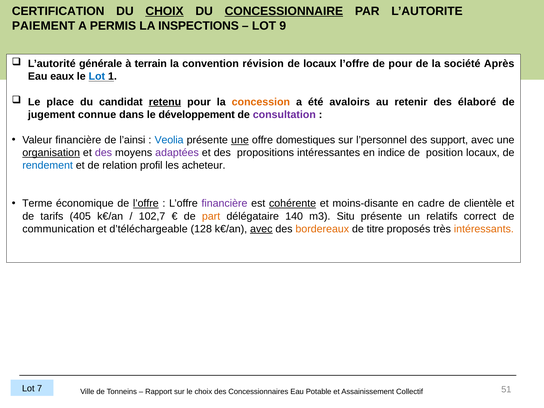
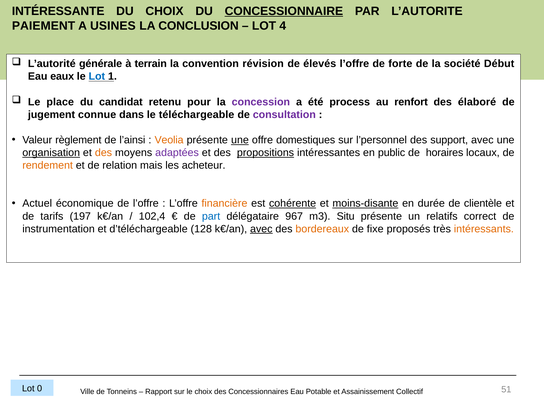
CERTIFICATION: CERTIFICATION -> INTÉRESSANTE
CHOIX at (165, 11) underline: present -> none
PERMIS: PERMIS -> USINES
INSPECTIONS: INSPECTIONS -> CONCLUSION
9: 9 -> 4
de locaux: locaux -> élevés
de pour: pour -> forte
Après: Après -> Début
retenu underline: present -> none
concession colour: orange -> purple
avaloirs: avaloirs -> process
retenir: retenir -> renfort
développement: développement -> téléchargeable
Valeur financière: financière -> règlement
Veolia colour: blue -> orange
des at (103, 153) colour: purple -> orange
propositions underline: none -> present
indice: indice -> public
position: position -> horaires
rendement colour: blue -> orange
profil: profil -> mais
Terme: Terme -> Actuel
l’offre at (146, 204) underline: present -> none
financière at (224, 204) colour: purple -> orange
moins-disante underline: none -> present
cadre: cadre -> durée
405: 405 -> 197
102,7: 102,7 -> 102,4
part colour: orange -> blue
140: 140 -> 967
communication: communication -> instrumentation
titre: titre -> fixe
7: 7 -> 0
